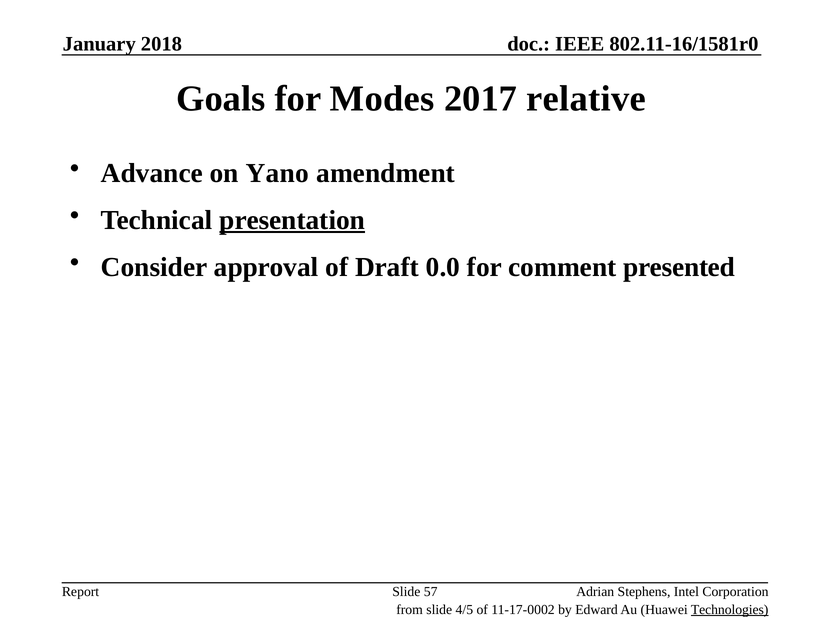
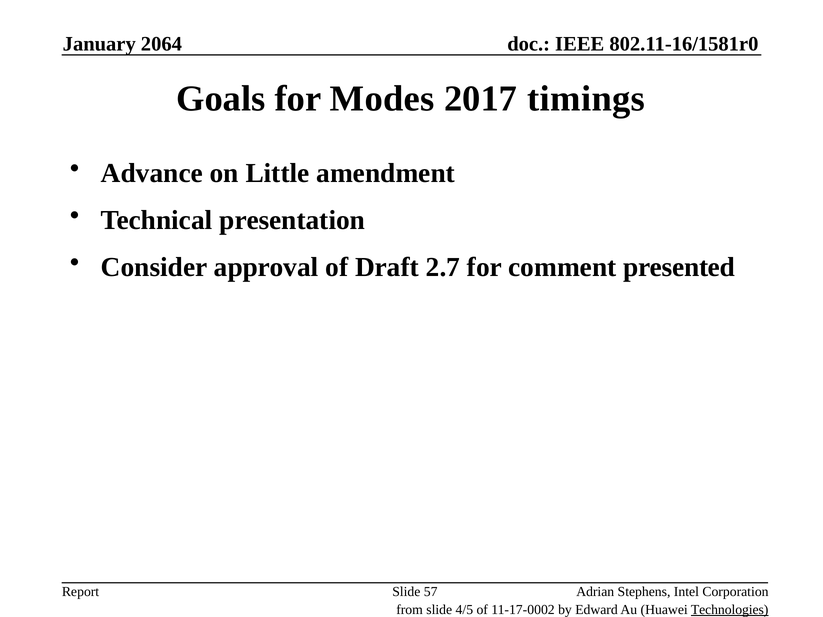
2018: 2018 -> 2064
relative: relative -> timings
Yano: Yano -> Little
presentation underline: present -> none
0.0: 0.0 -> 2.7
